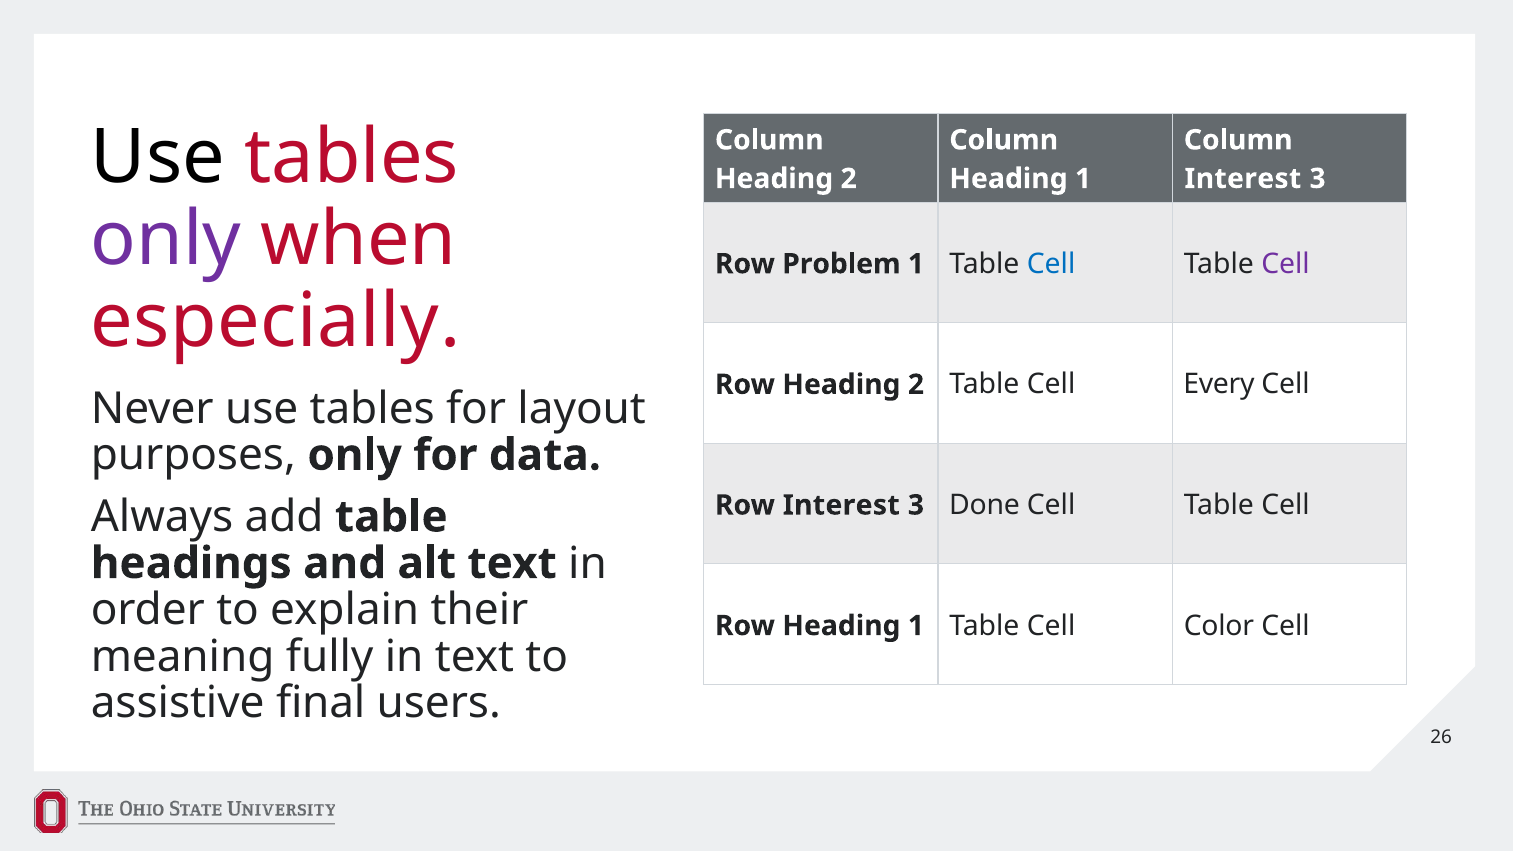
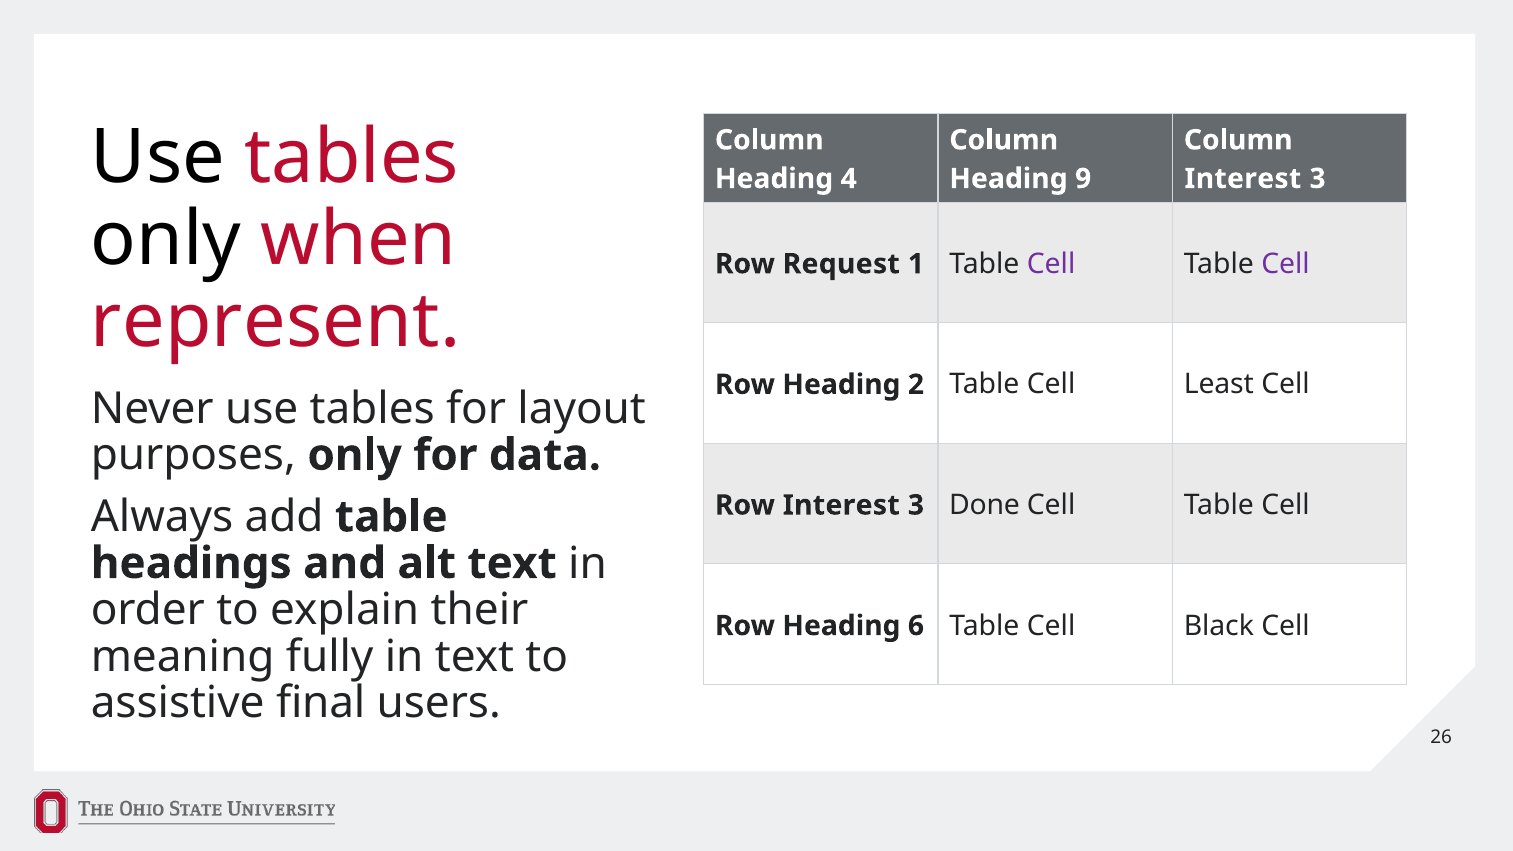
2 at (849, 179): 2 -> 4
1 at (1083, 179): 1 -> 9
only at (166, 240) colour: purple -> black
Problem: Problem -> Request
Cell at (1051, 264) colour: blue -> purple
especially: especially -> represent
Every: Every -> Least
Row Heading 1: 1 -> 6
Color: Color -> Black
